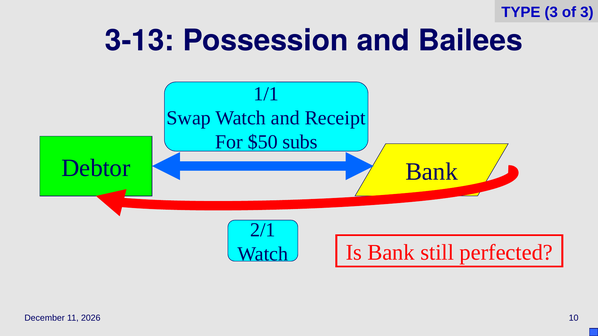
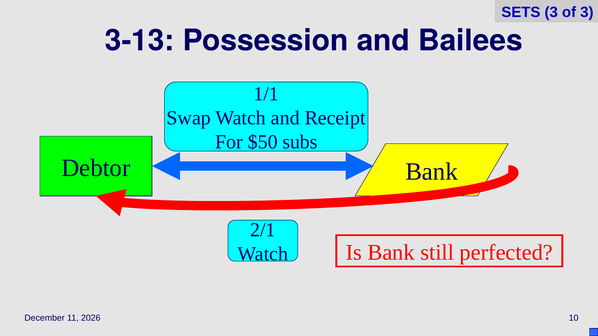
TYPE: TYPE -> SETS
